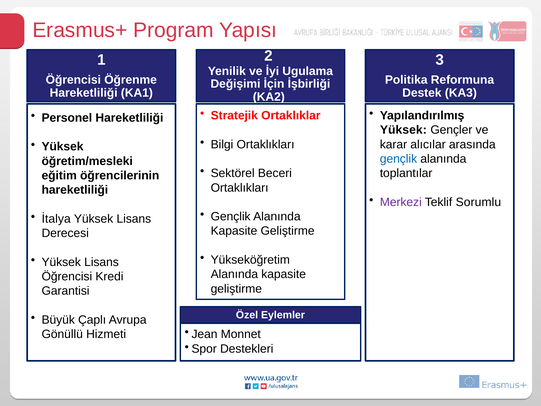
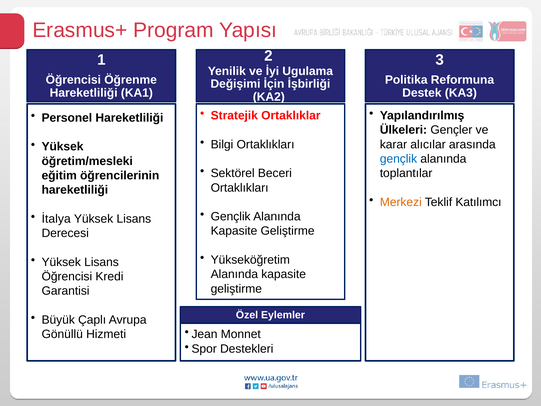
Yüksek at (403, 130): Yüksek -> Ülkeleri
Merkezi colour: purple -> orange
Sorumlu: Sorumlu -> Katılımcı
